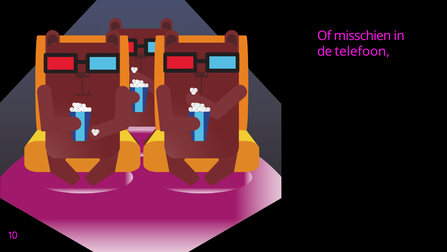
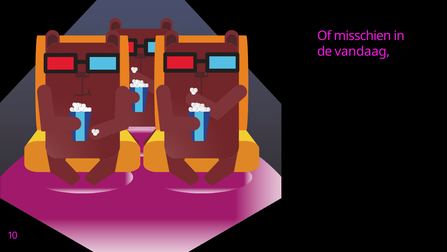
telefoon: telefoon -> vandaag
